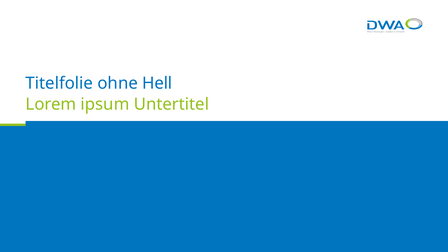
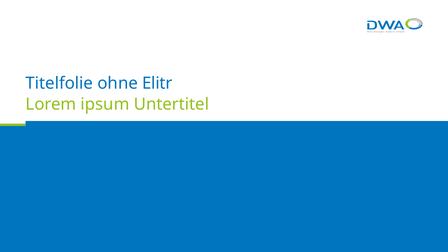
Hell: Hell -> Elitr
